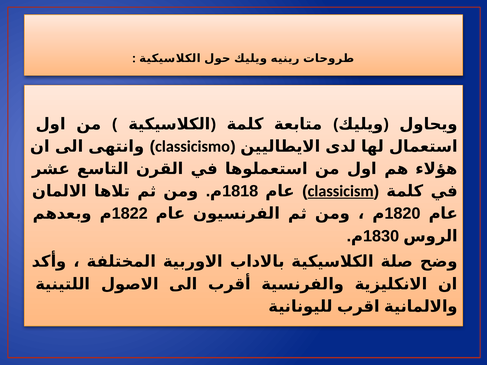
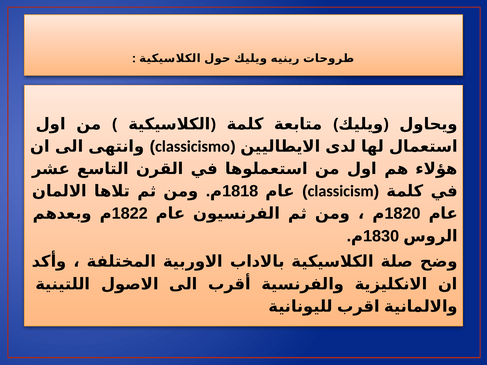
classicism underline: present -> none
